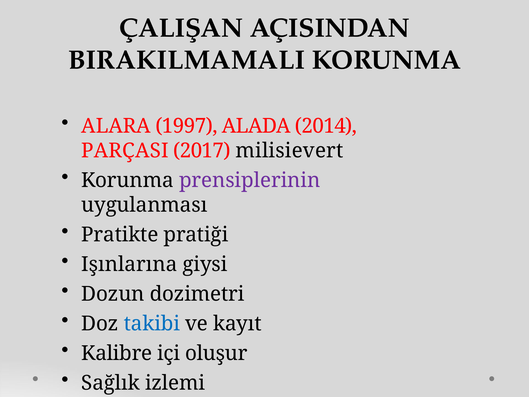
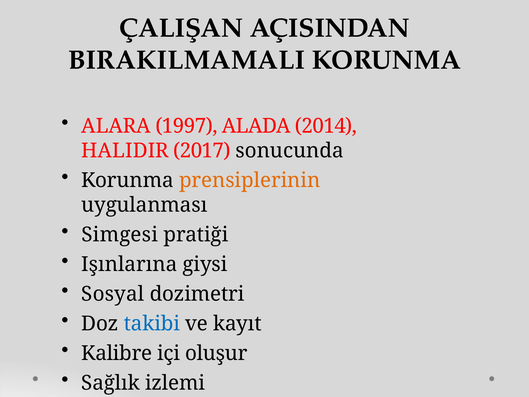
PARÇASI: PARÇASI -> HALIDIR
milisievert: milisievert -> sonucunda
prensiplerinin colour: purple -> orange
Pratikte: Pratikte -> Simgesi
Dozun: Dozun -> Sosyal
